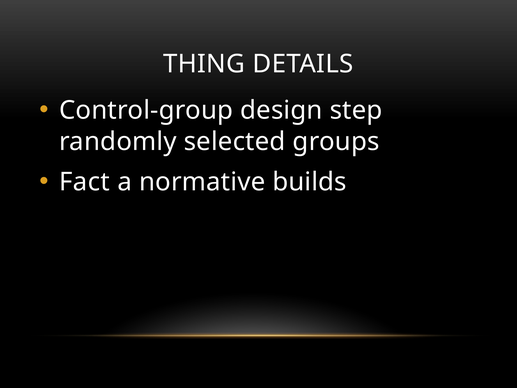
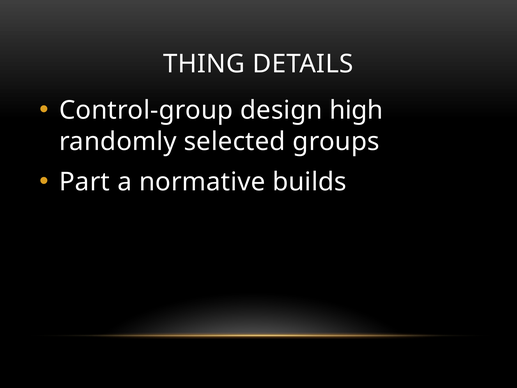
step: step -> high
Fact: Fact -> Part
